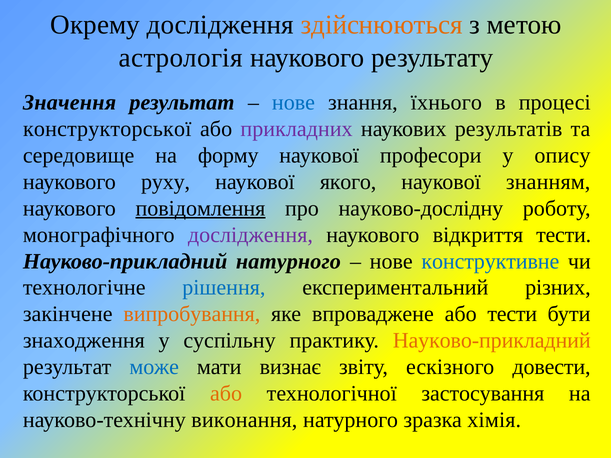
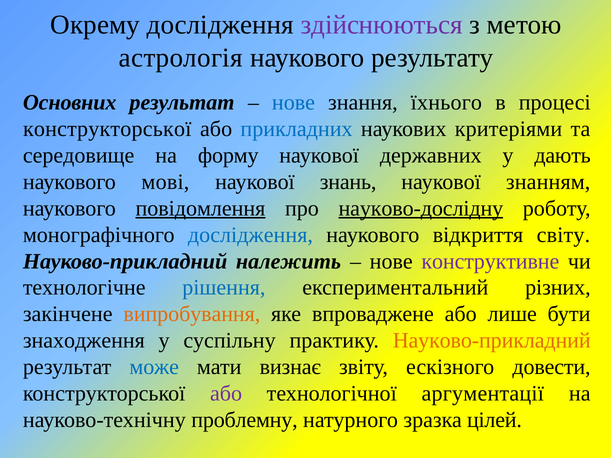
здійснюються colour: orange -> purple
Значення: Значення -> Основних
прикладних colour: purple -> blue
результатів: результатів -> критеріями
професори: професори -> державних
опису: опису -> дають
руху: руху -> мові
якого: якого -> знань
науково-дослідну underline: none -> present
дослідження at (250, 235) colour: purple -> blue
відкриття тести: тести -> світу
Науково-прикладний натурного: натурного -> належить
конструктивне colour: blue -> purple
або тести: тести -> лише
або at (226, 394) colour: orange -> purple
застосування: застосування -> аргументації
виконання: виконання -> проблемну
хімія: хімія -> цілей
